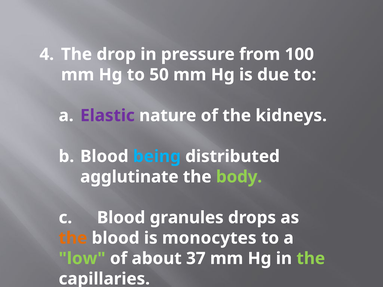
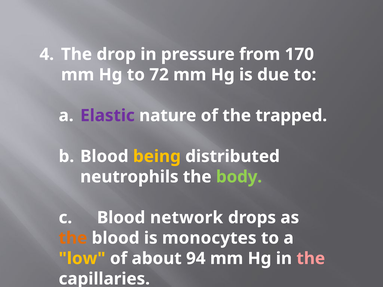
100: 100 -> 170
50: 50 -> 72
kidneys: kidneys -> trapped
being colour: light blue -> yellow
agglutinate: agglutinate -> neutrophils
granules: granules -> network
low colour: light green -> yellow
37: 37 -> 94
the at (311, 259) colour: light green -> pink
